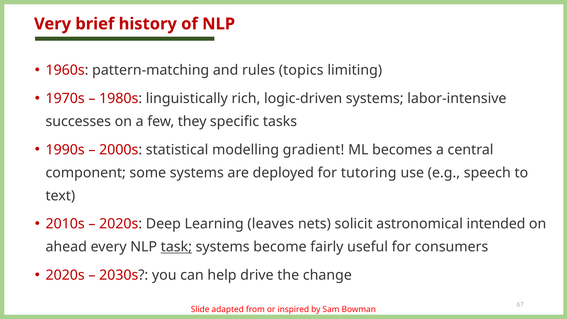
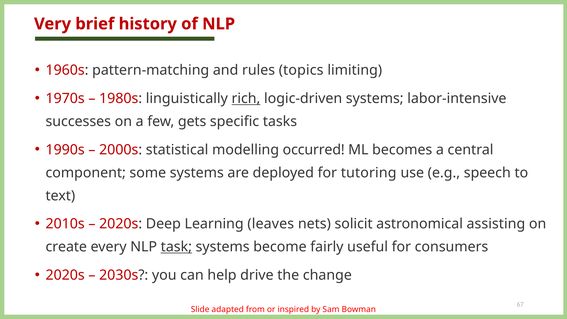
rich underline: none -> present
they: they -> gets
gradient: gradient -> occurred
intended: intended -> assisting
ahead: ahead -> create
